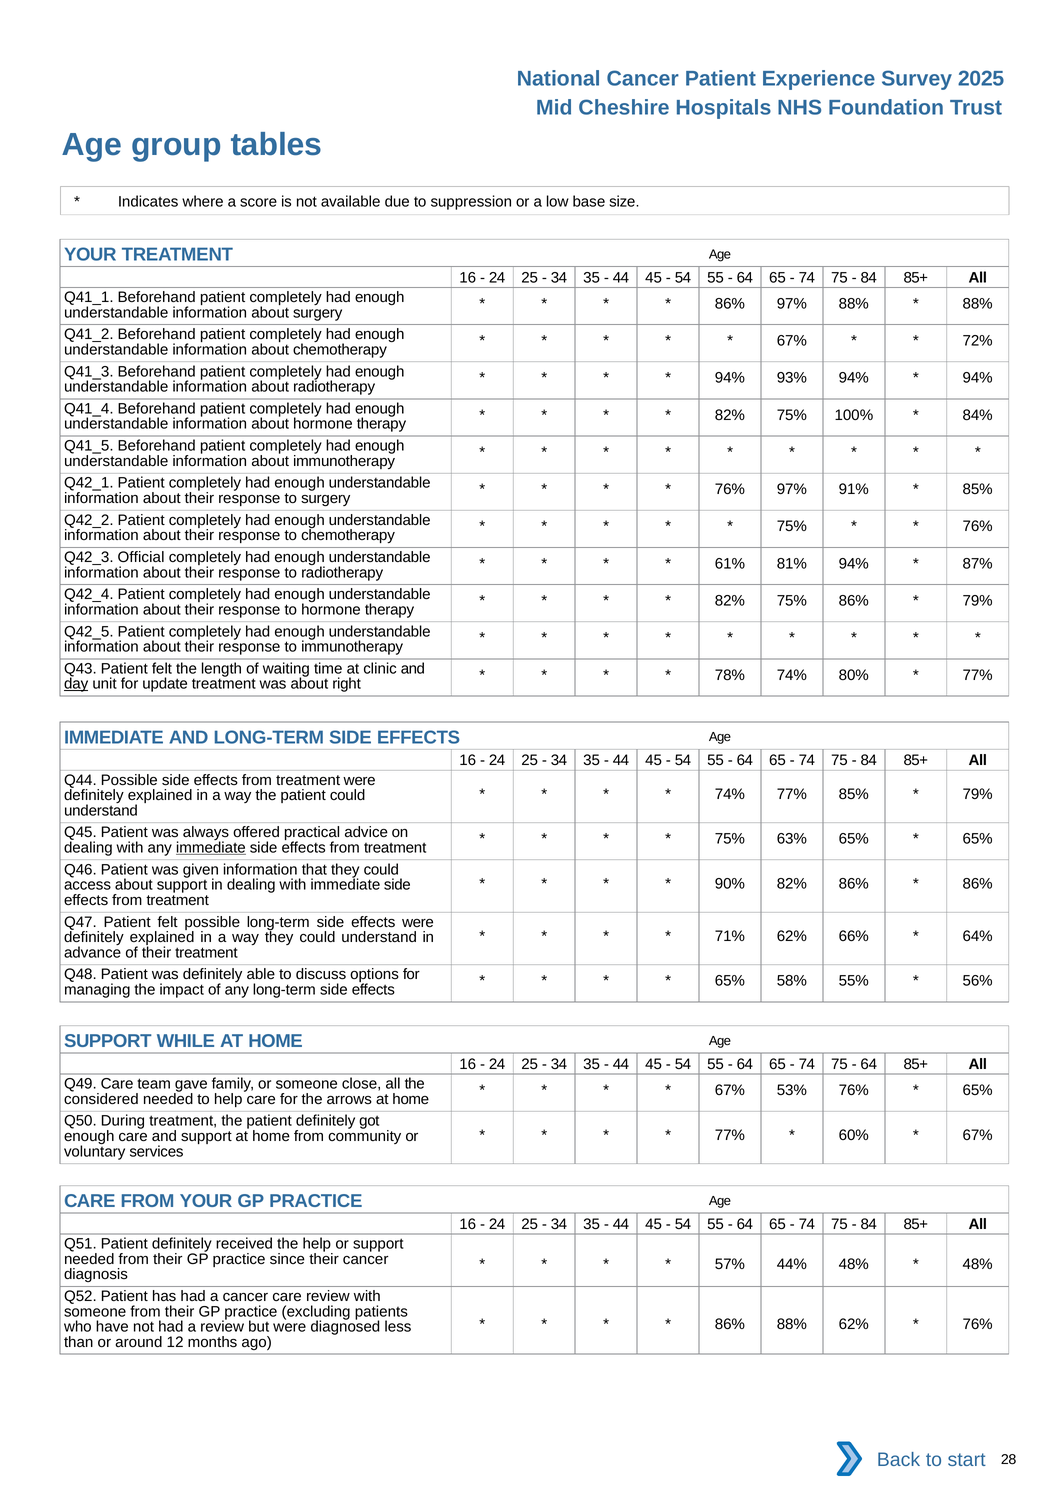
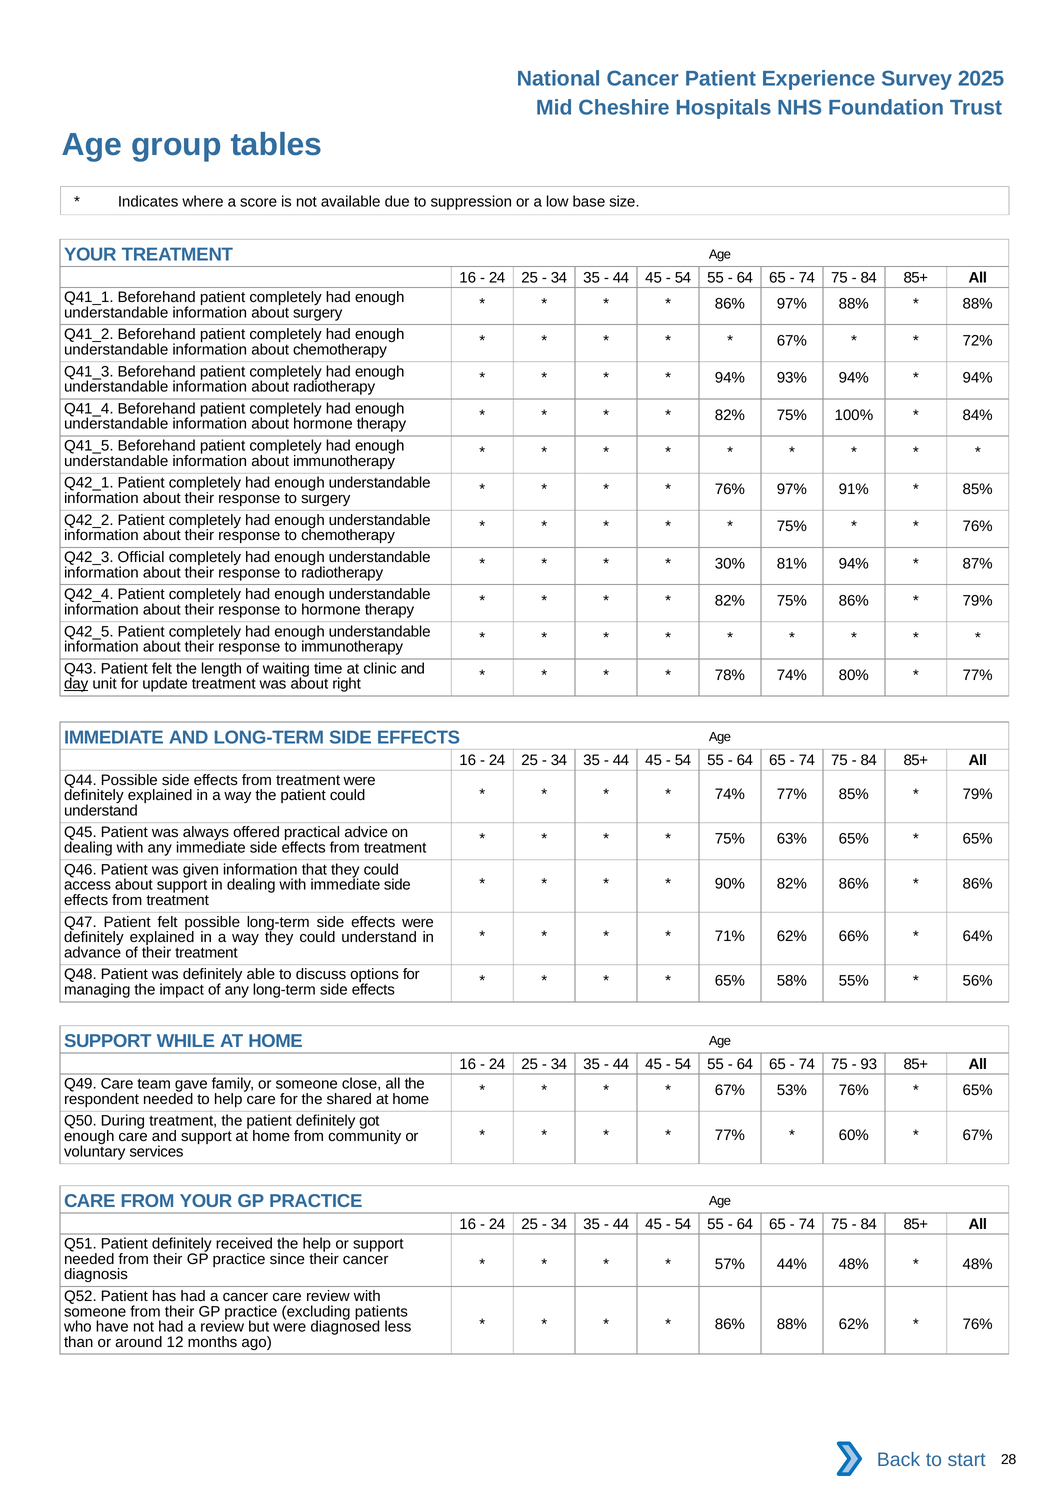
61%: 61% -> 30%
immediate at (211, 848) underline: present -> none
64 at (869, 1064): 64 -> 93
considered: considered -> respondent
arrows: arrows -> shared
